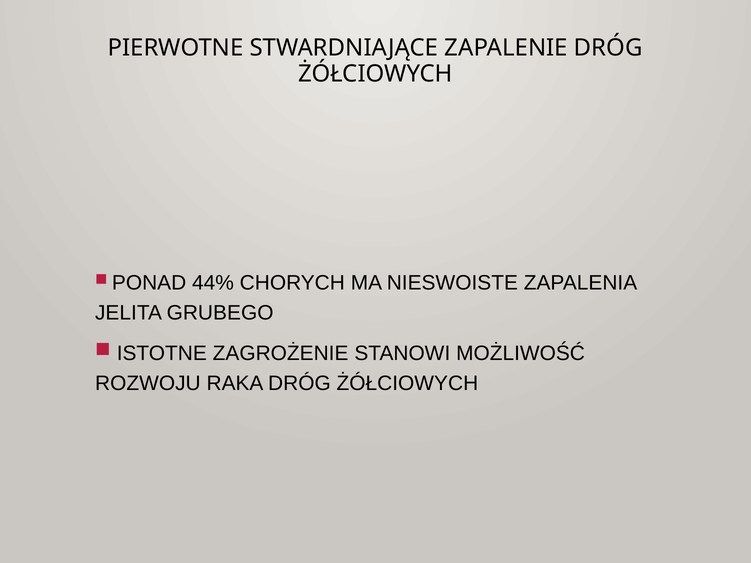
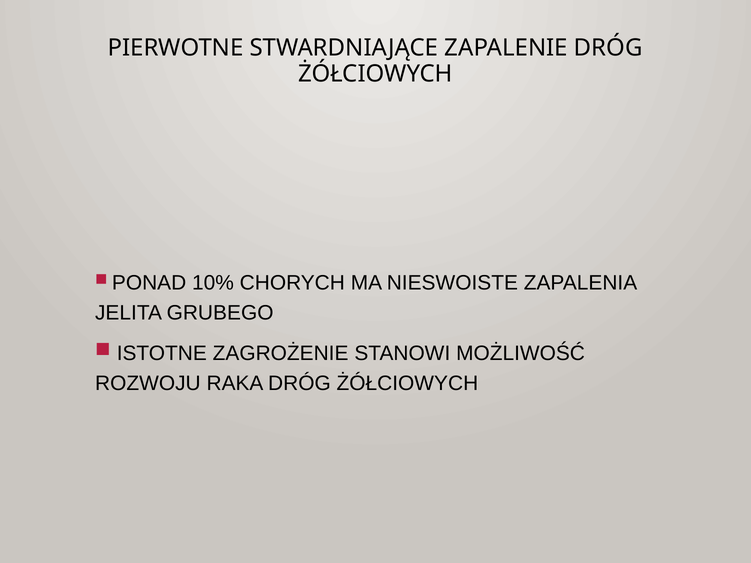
44%: 44% -> 10%
